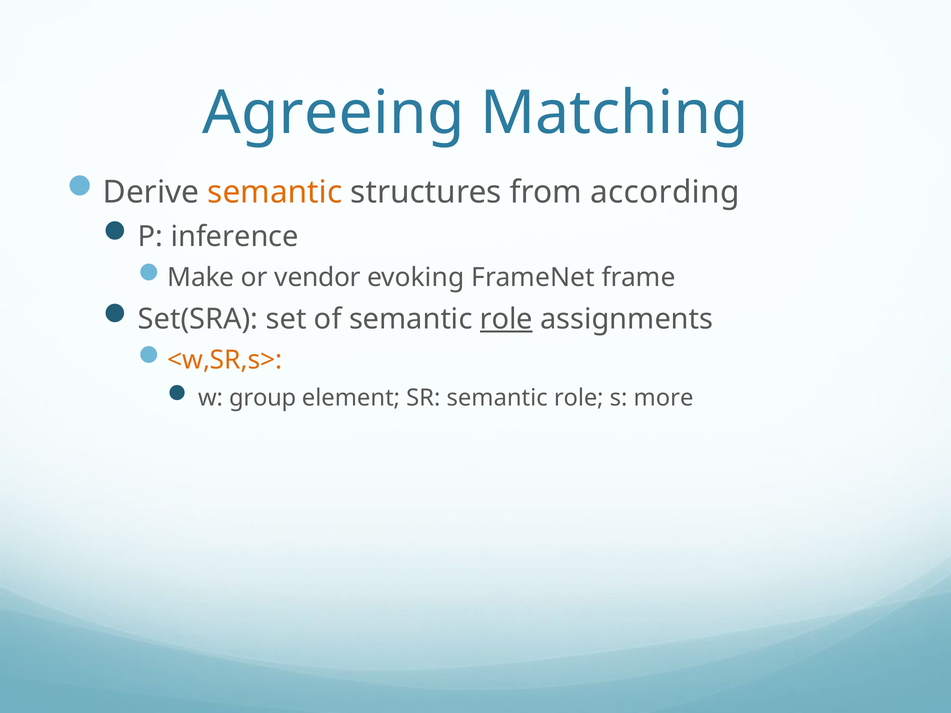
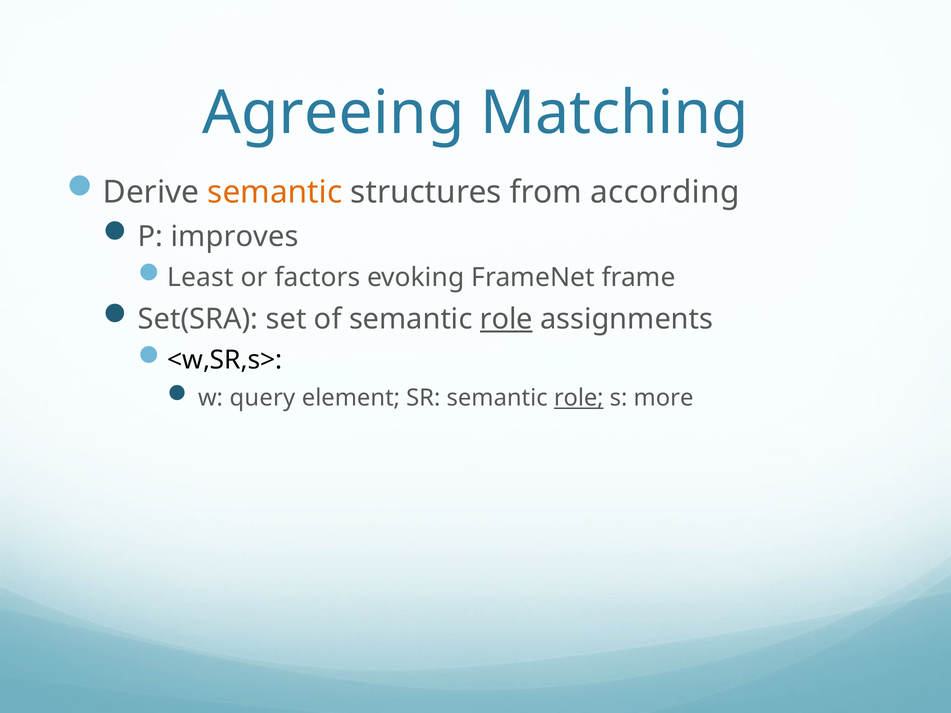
inference: inference -> improves
Make: Make -> Least
vendor: vendor -> factors
<w,SR,s> colour: orange -> black
group: group -> query
role at (579, 398) underline: none -> present
